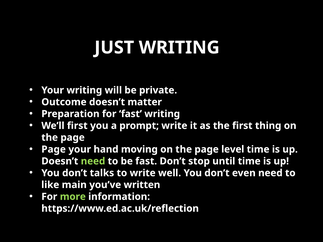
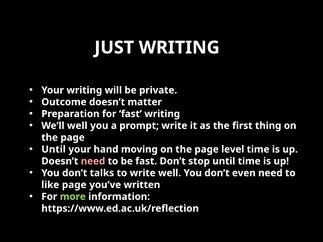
We’ll first: first -> well
Page at (54, 149): Page -> Until
need at (93, 161) colour: light green -> pink
like main: main -> page
